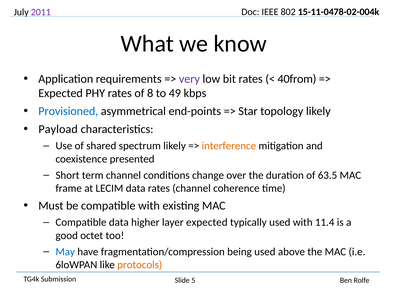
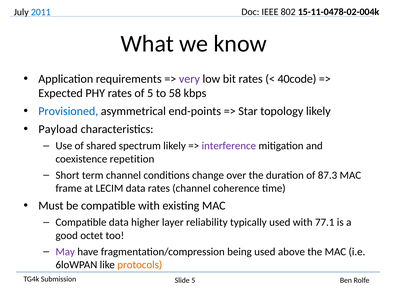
2011 colour: purple -> blue
40from: 40from -> 40code
of 8: 8 -> 5
49: 49 -> 58
interference colour: orange -> purple
presented: presented -> repetition
63.5: 63.5 -> 87.3
layer expected: expected -> reliability
11.4: 11.4 -> 77.1
May colour: blue -> purple
